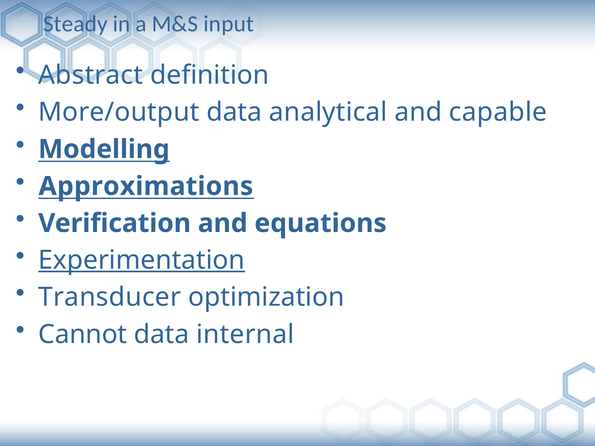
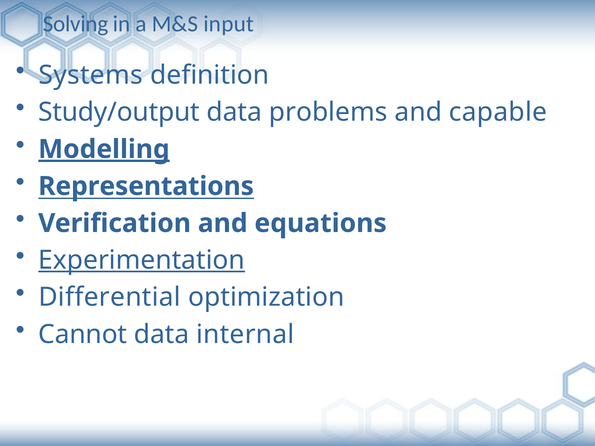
Steady: Steady -> Solving
Abstract: Abstract -> Systems
More/output: More/output -> Study/output
analytical: analytical -> problems
Modelling underline: none -> present
Approximations: Approximations -> Representations
Transducer: Transducer -> Differential
